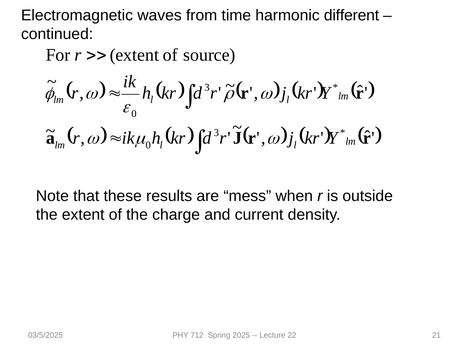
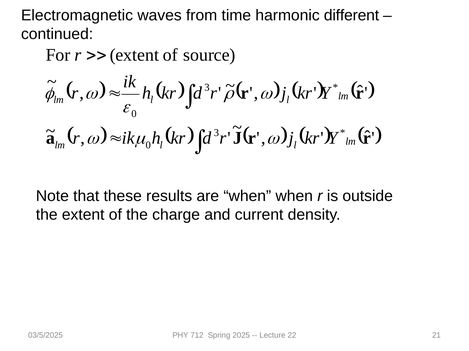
are mess: mess -> when
